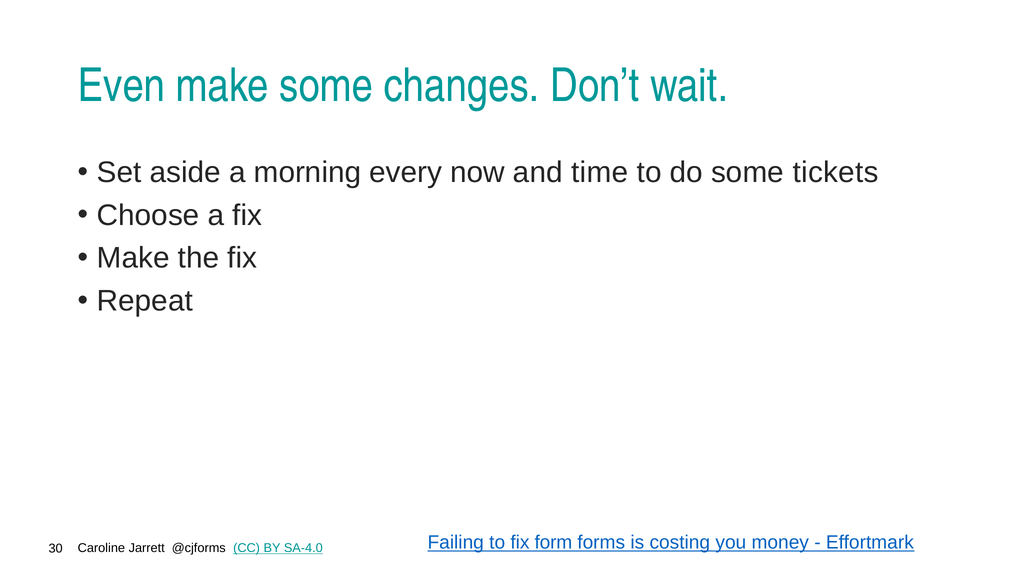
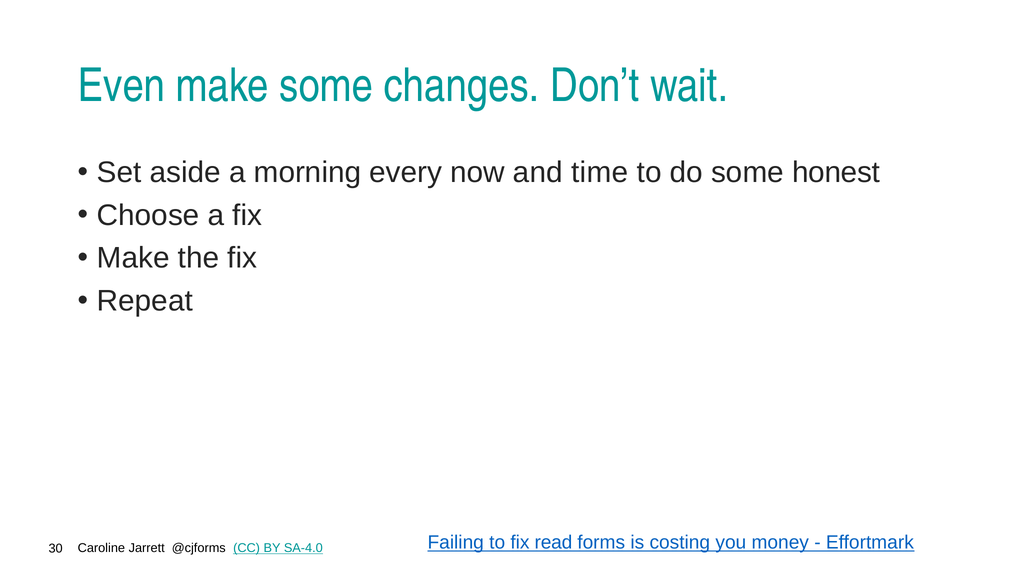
tickets: tickets -> honest
form: form -> read
